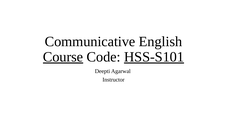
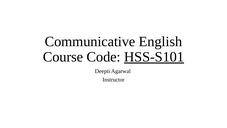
Course underline: present -> none
